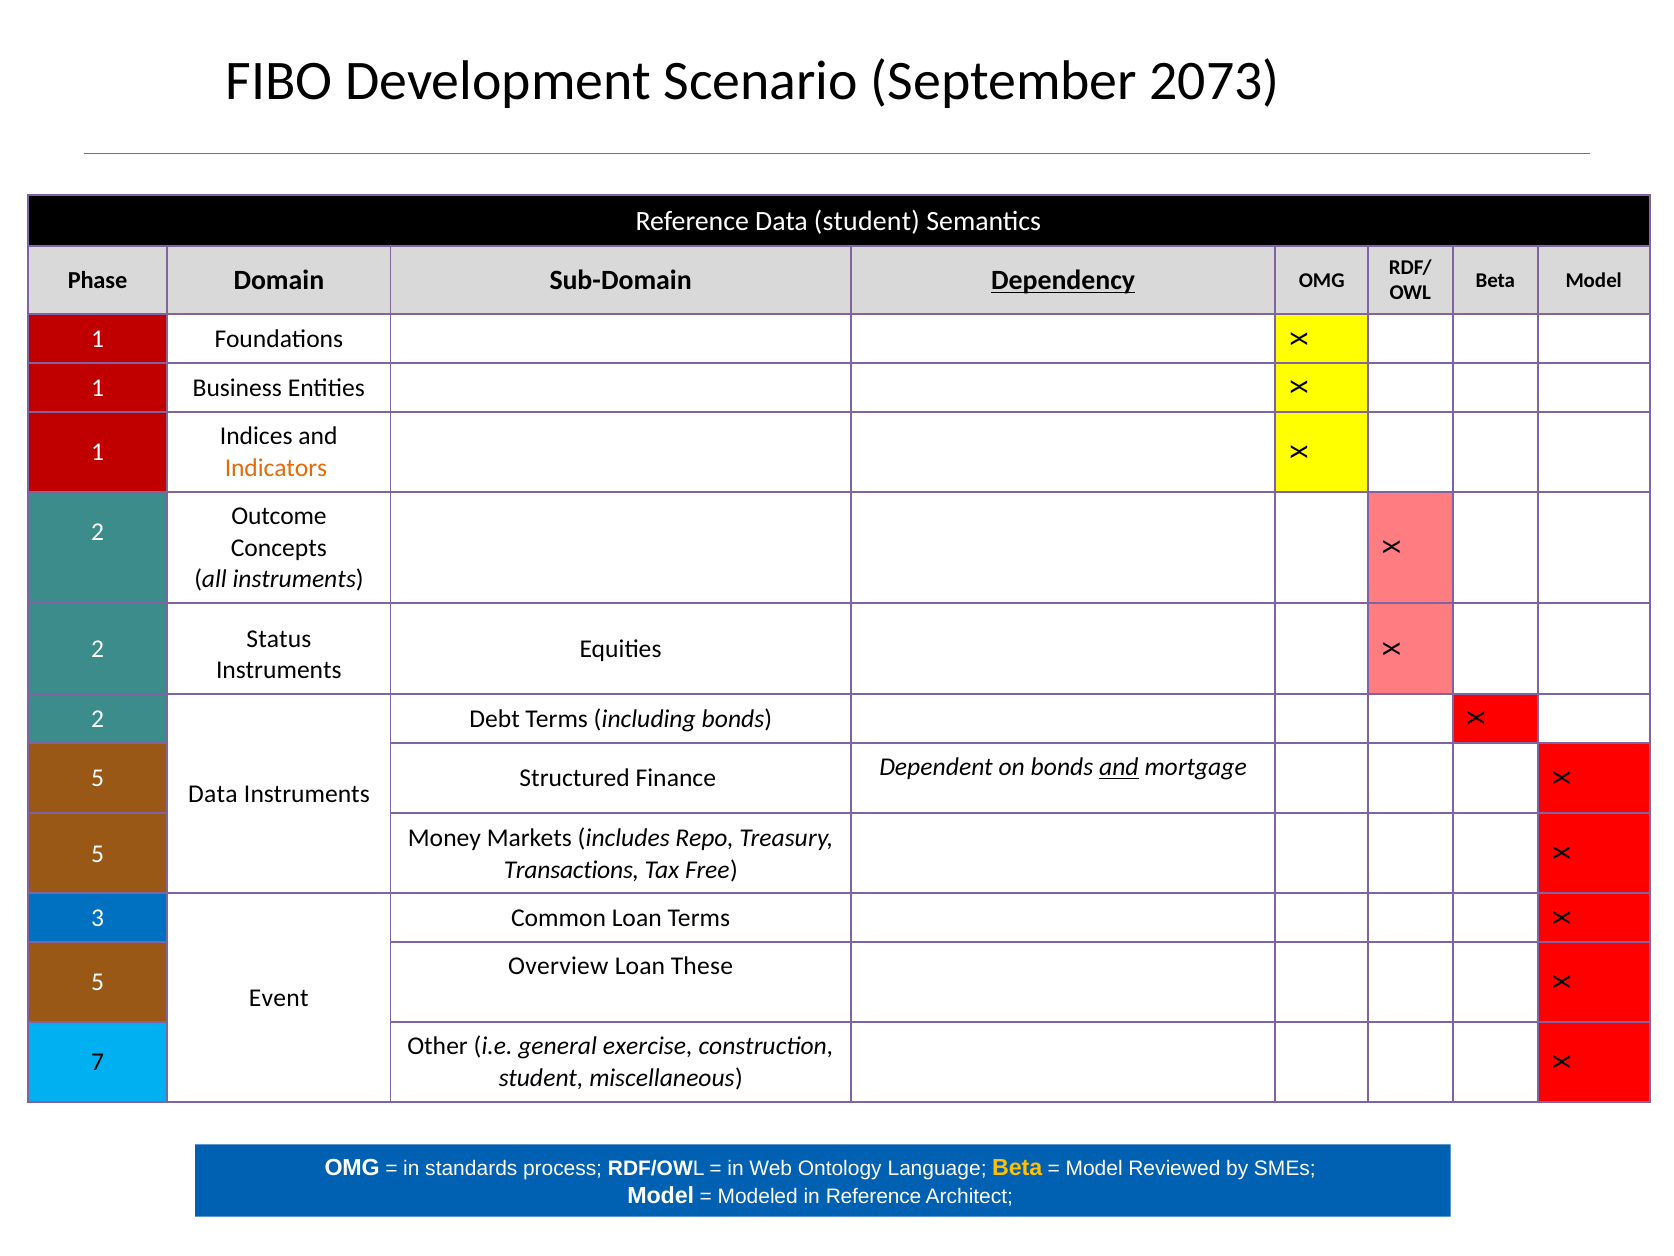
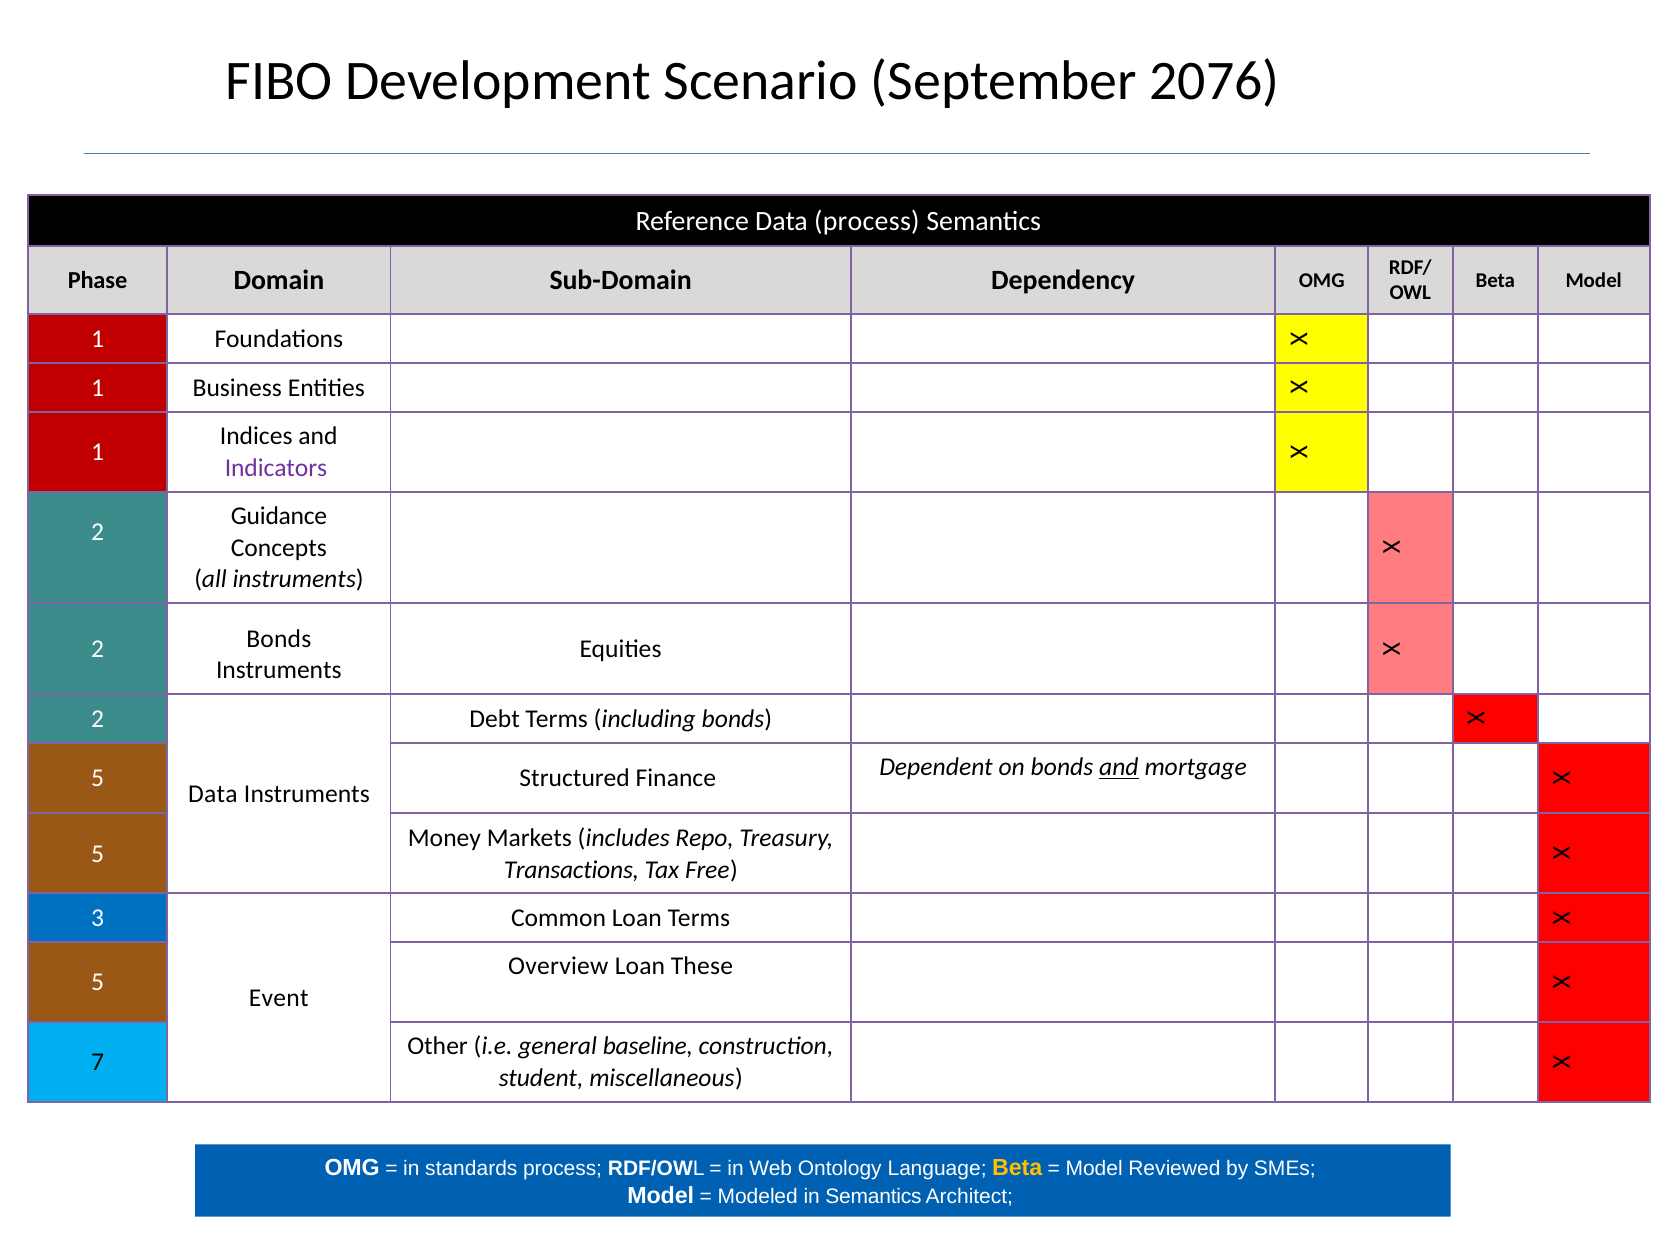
2073: 2073 -> 2076
Data student: student -> process
Dependency underline: present -> none
Indicators colour: orange -> purple
Outcome: Outcome -> Guidance
2 Status: Status -> Bonds
exercise: exercise -> baseline
in Reference: Reference -> Semantics
